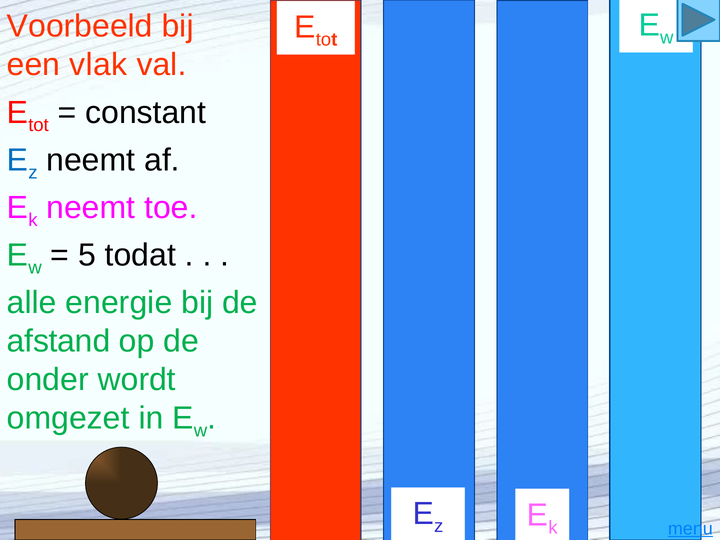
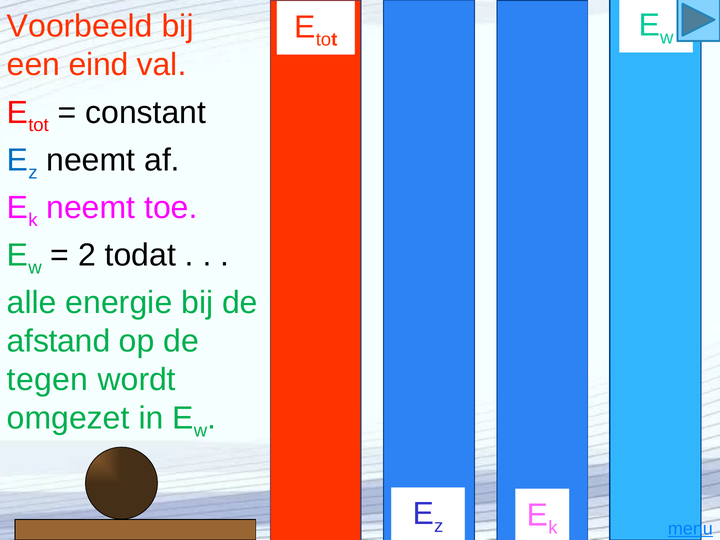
vlak: vlak -> eind
5: 5 -> 2
onder: onder -> tegen
